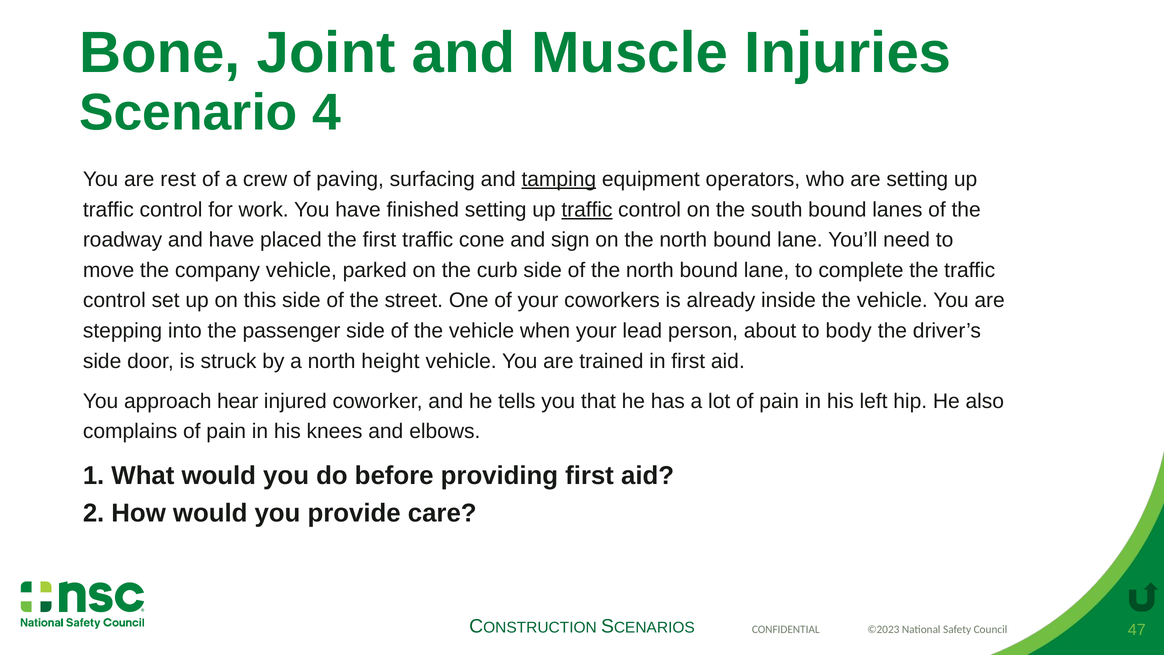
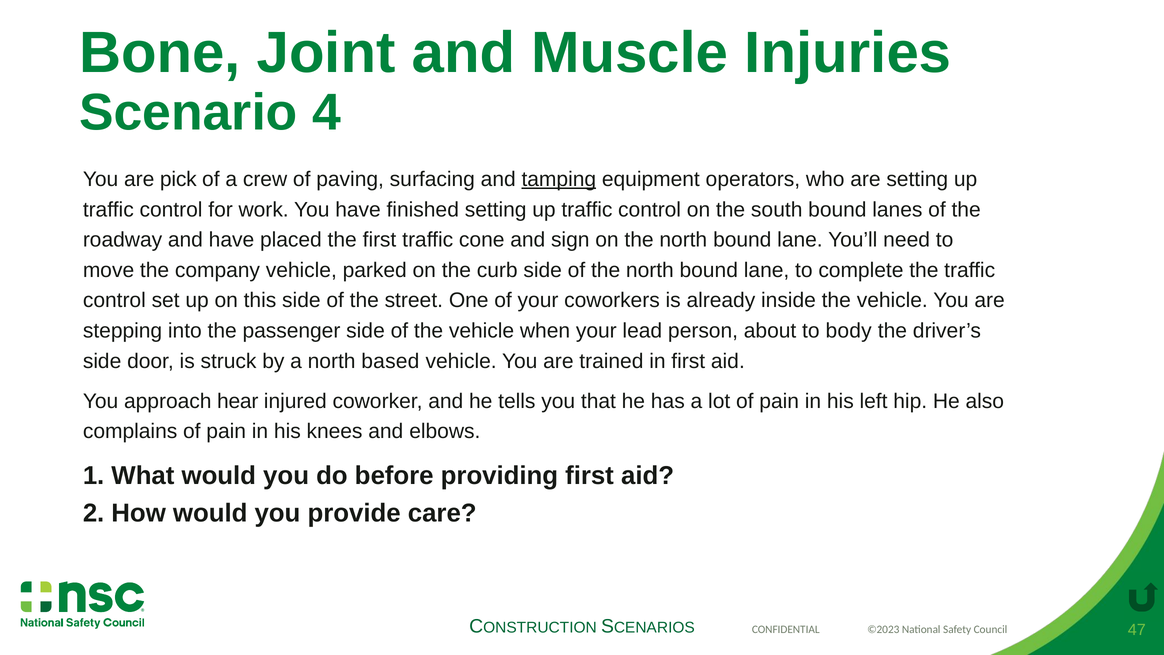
rest: rest -> pick
traffic at (587, 210) underline: present -> none
height: height -> based
